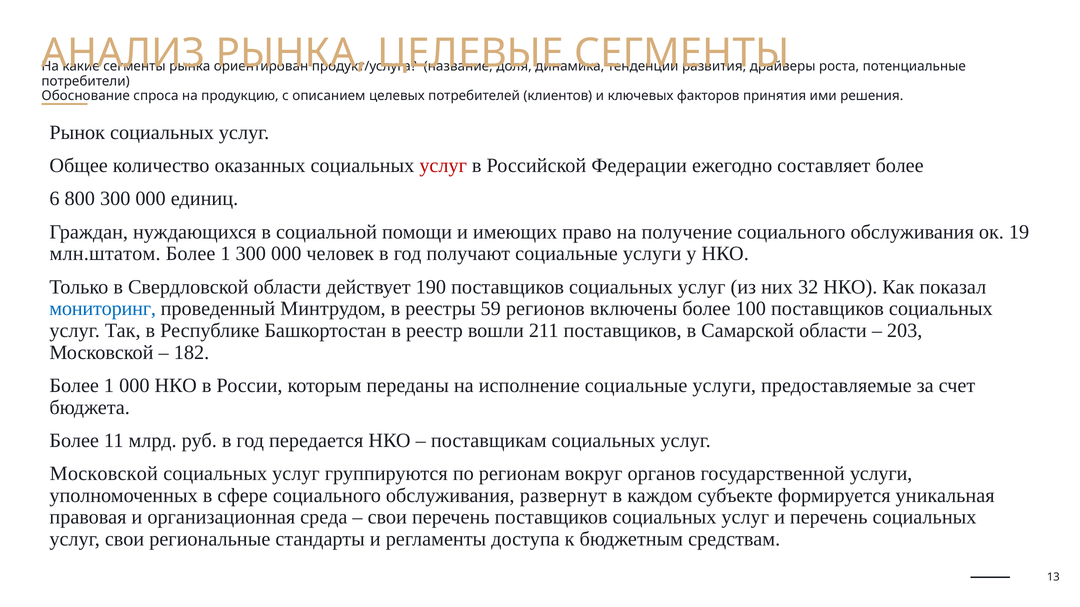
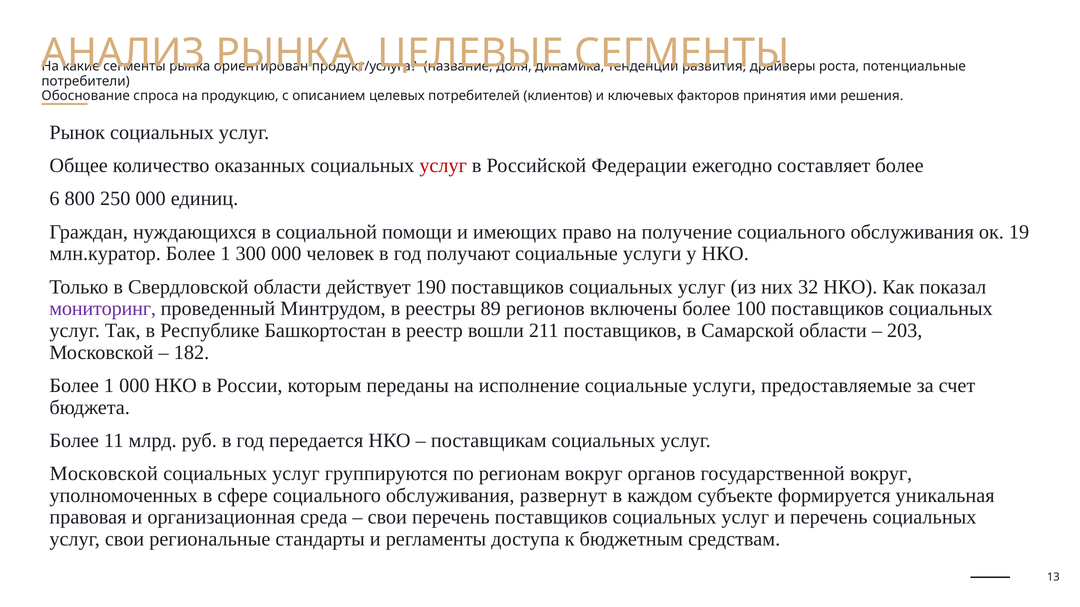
800 300: 300 -> 250
млн.штатом: млн.штатом -> млн.куратор
мониторинг colour: blue -> purple
59: 59 -> 89
государственной услуги: услуги -> вокруг
